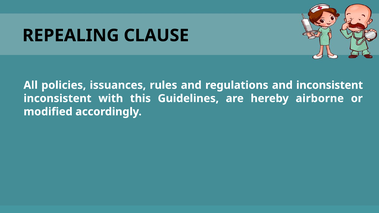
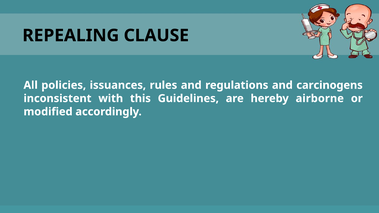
and inconsistent: inconsistent -> carcinogens
